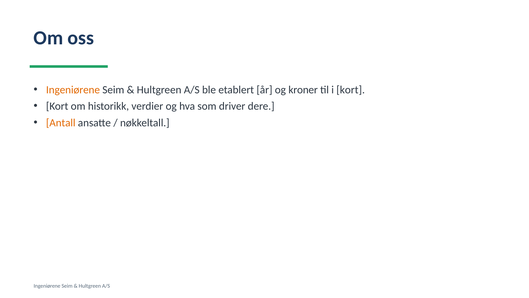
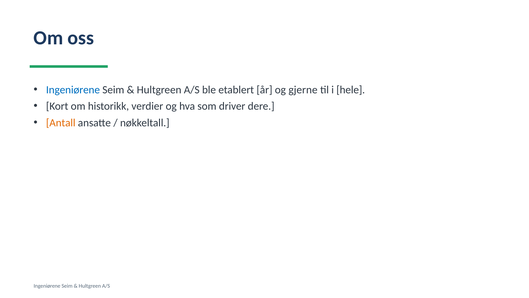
Ingeniørene at (73, 90) colour: orange -> blue
kroner: kroner -> gjerne
i kort: kort -> hele
